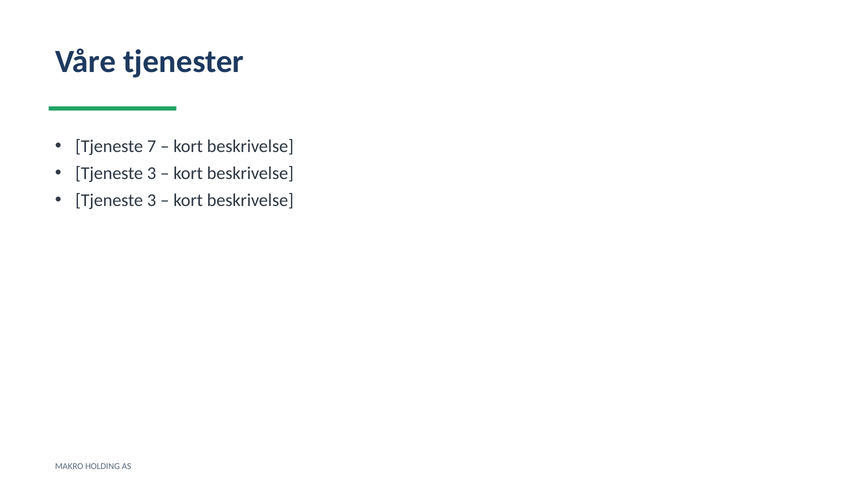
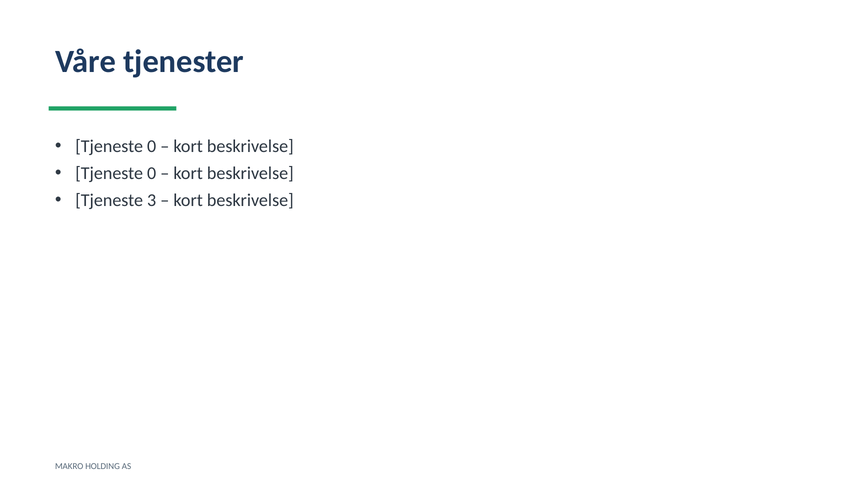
7 at (152, 147): 7 -> 0
3 at (152, 174): 3 -> 0
